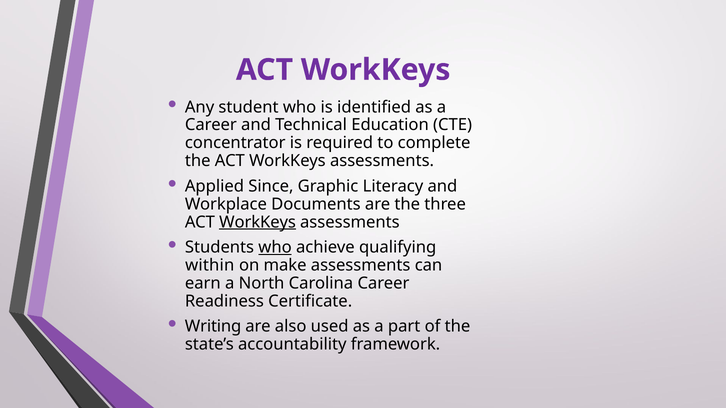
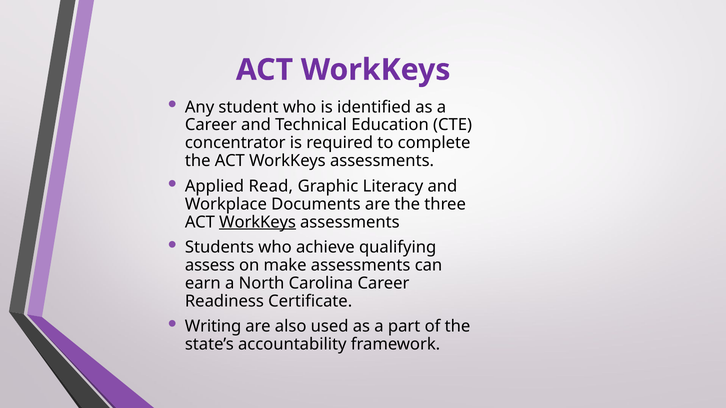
Since: Since -> Read
who at (275, 248) underline: present -> none
within: within -> assess
